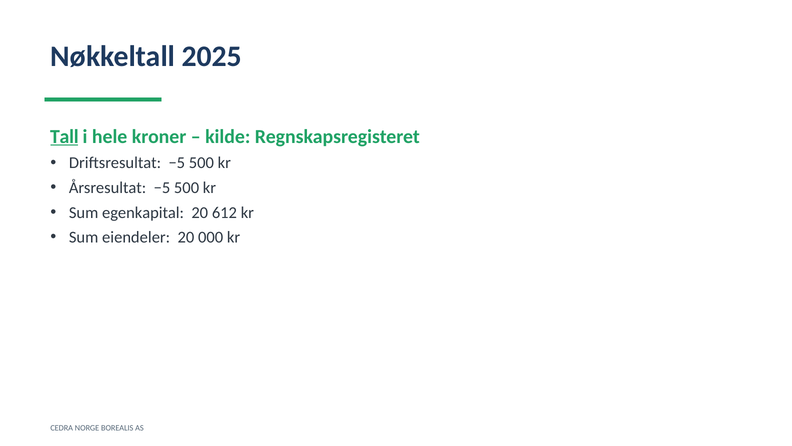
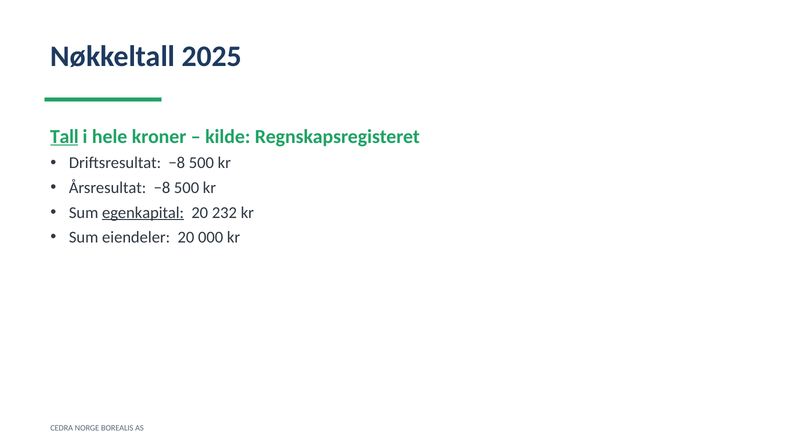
Driftsresultat −5: −5 -> −8
Årsresultat −5: −5 -> −8
egenkapital underline: none -> present
612: 612 -> 232
